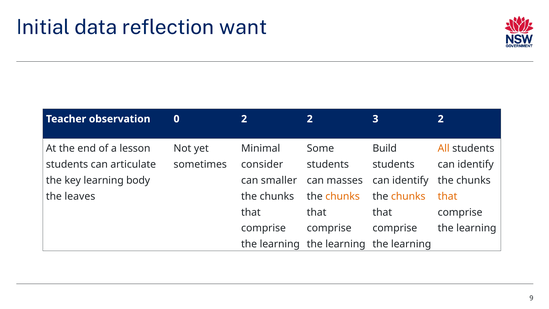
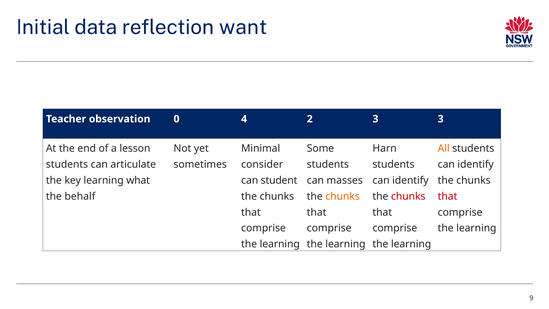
0 2: 2 -> 4
3 2: 2 -> 3
Build: Build -> Harn
body: body -> what
smaller: smaller -> student
leaves: leaves -> behalf
chunks at (408, 196) colour: orange -> red
that at (448, 196) colour: orange -> red
